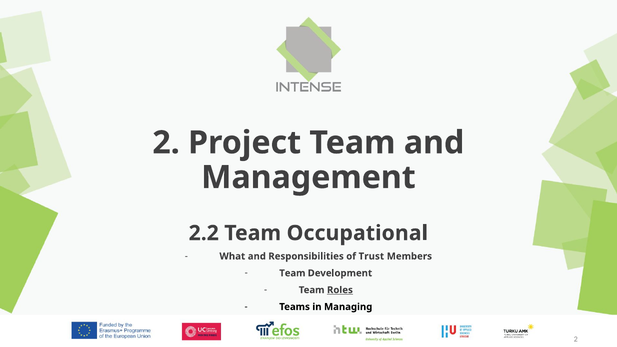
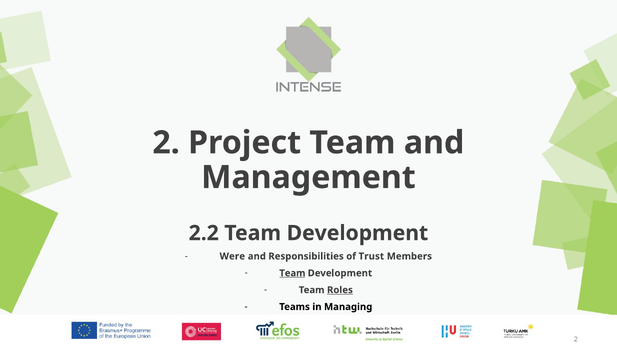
2.2 Team Occupational: Occupational -> Development
What: What -> Were
Team at (292, 273) underline: none -> present
